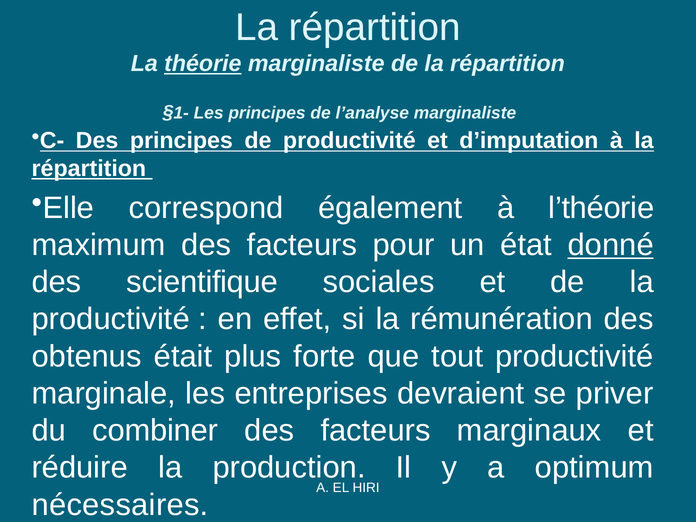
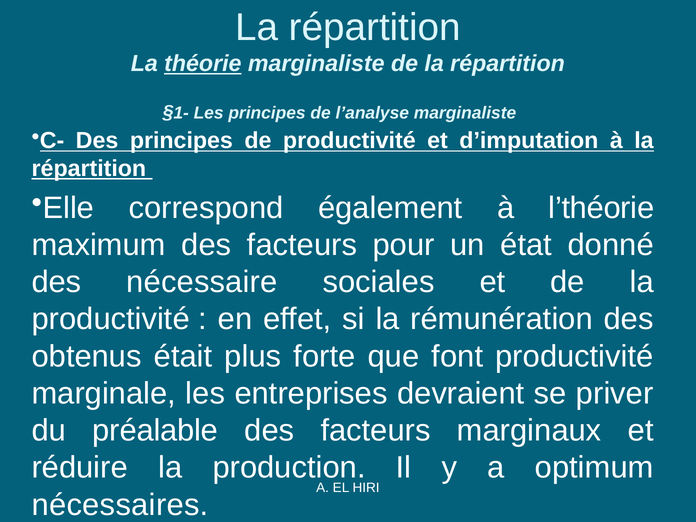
donné underline: present -> none
scientifique: scientifique -> nécessaire
tout: tout -> font
combiner: combiner -> préalable
